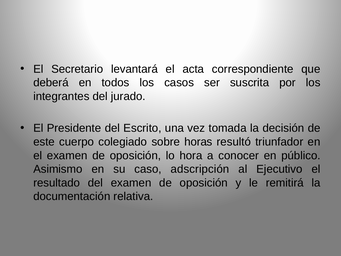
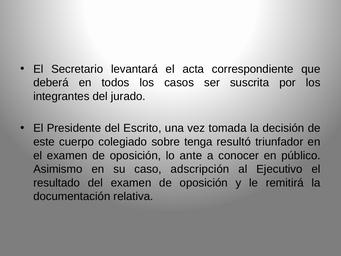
horas: horas -> tenga
hora: hora -> ante
